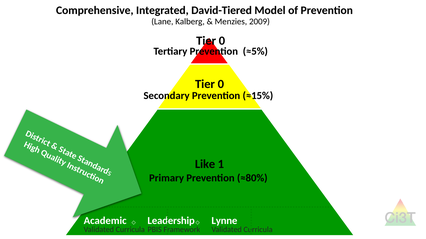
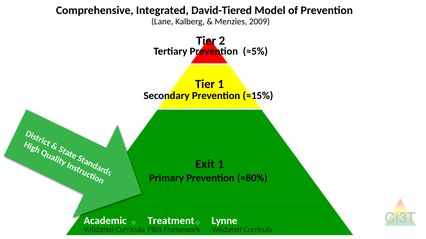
0 at (222, 41): 0 -> 2
0 at (221, 84): 0 -> 1
Like: Like -> Exit
Leadership: Leadership -> Treatment
